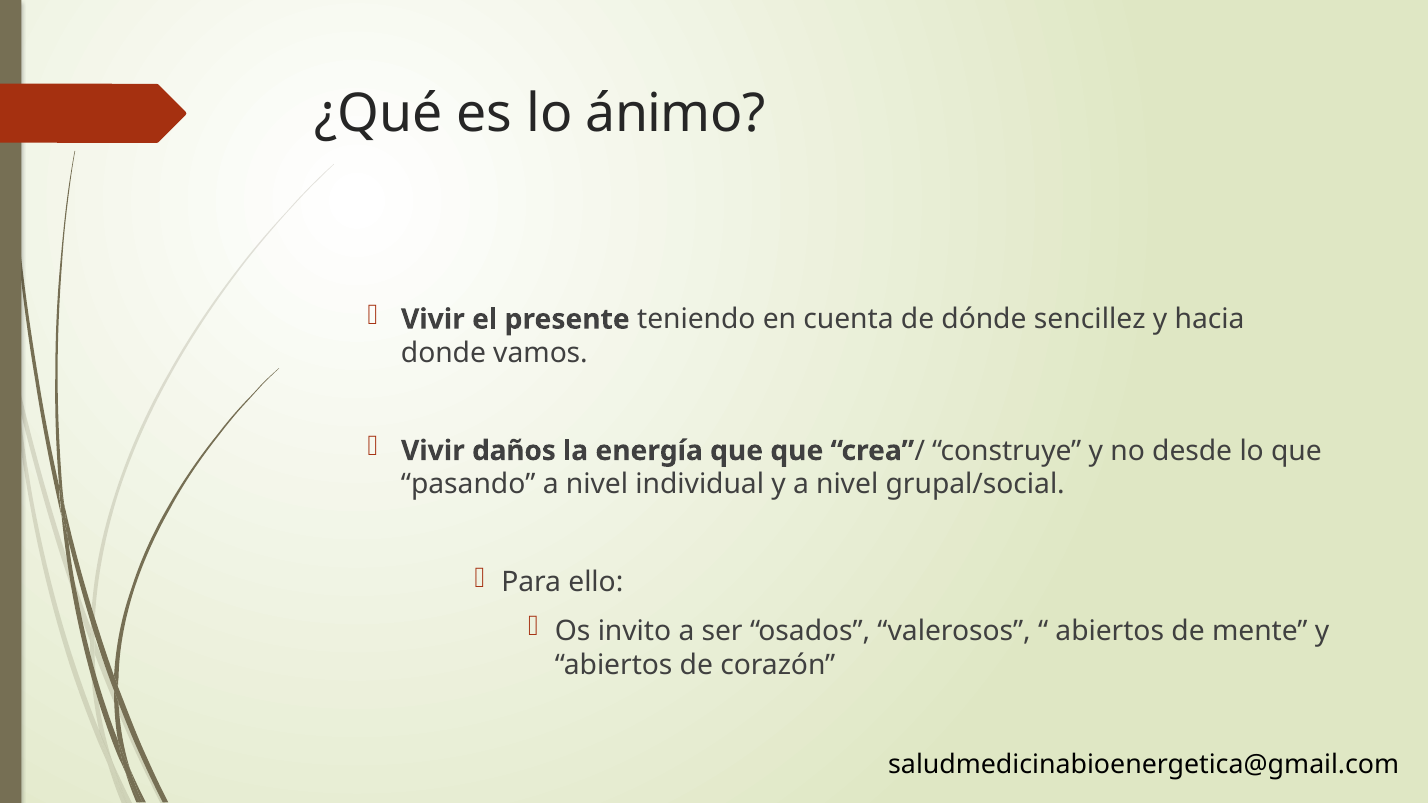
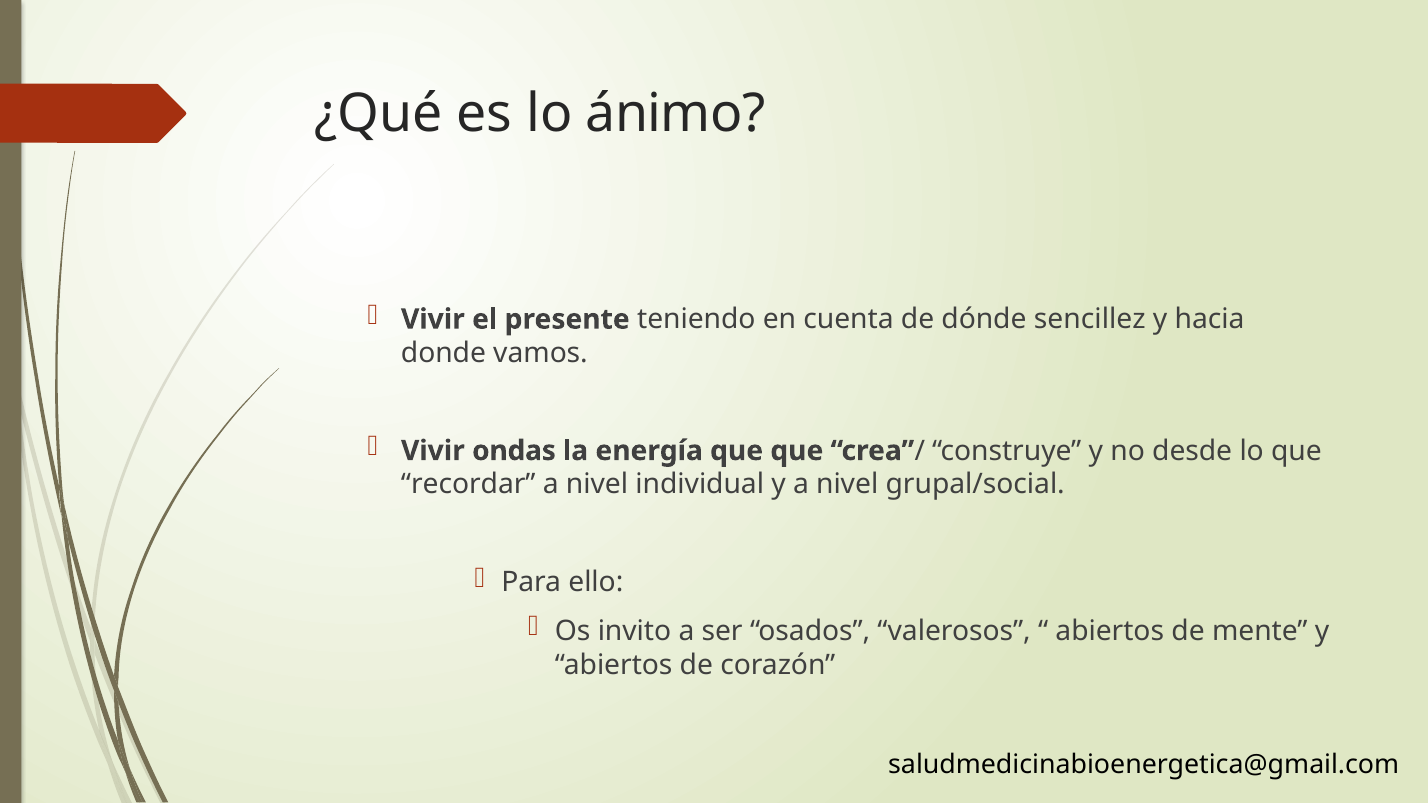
daños: daños -> ondas
pasando: pasando -> recordar
